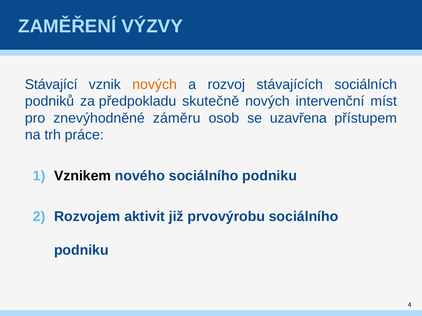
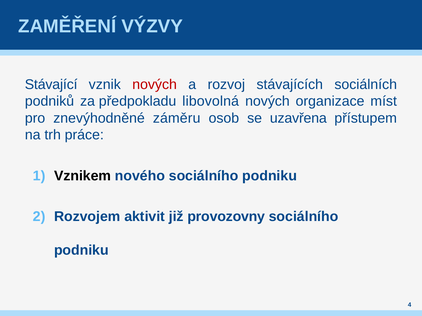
nových at (155, 85) colour: orange -> red
skutečně: skutečně -> libovolná
intervenční: intervenční -> organizace
prvovýrobu: prvovýrobu -> provozovny
